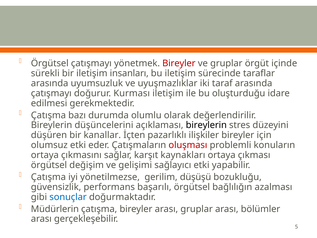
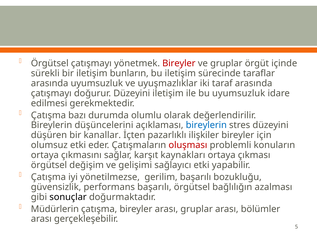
insanları: insanları -> bunların
doğurur Kurması: Kurması -> Düzeyini
bu oluşturduğu: oluşturduğu -> uyumsuzluk
bireylerin at (206, 125) colour: black -> blue
gerilim düşüşü: düşüşü -> başarılı
sonuçlar colour: blue -> black
